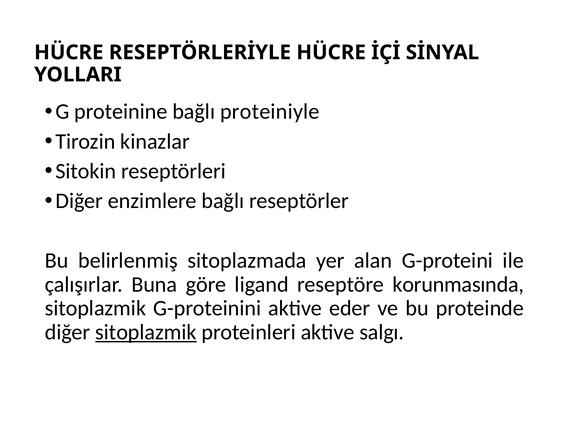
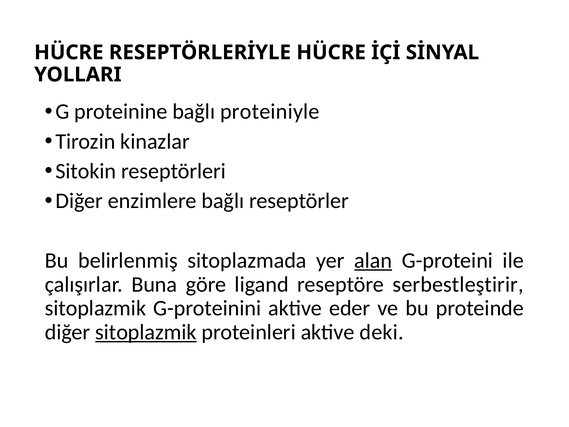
alan underline: none -> present
korunmasında: korunmasında -> serbestleştirir
salgı: salgı -> deki
